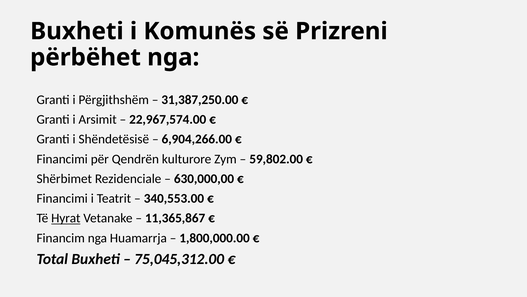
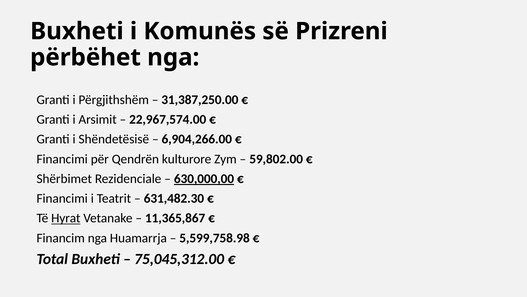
630,000,00 underline: none -> present
340,553.00: 340,553.00 -> 631,482.30
1,800,000.00: 1,800,000.00 -> 5,599,758.98
